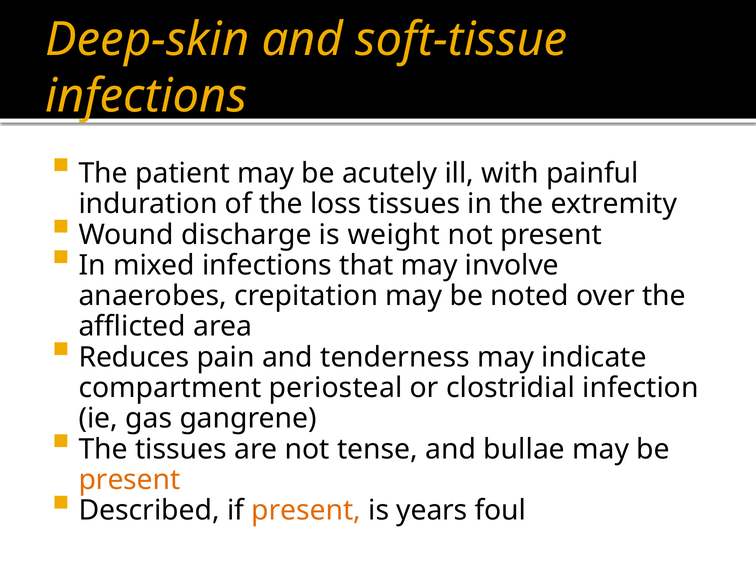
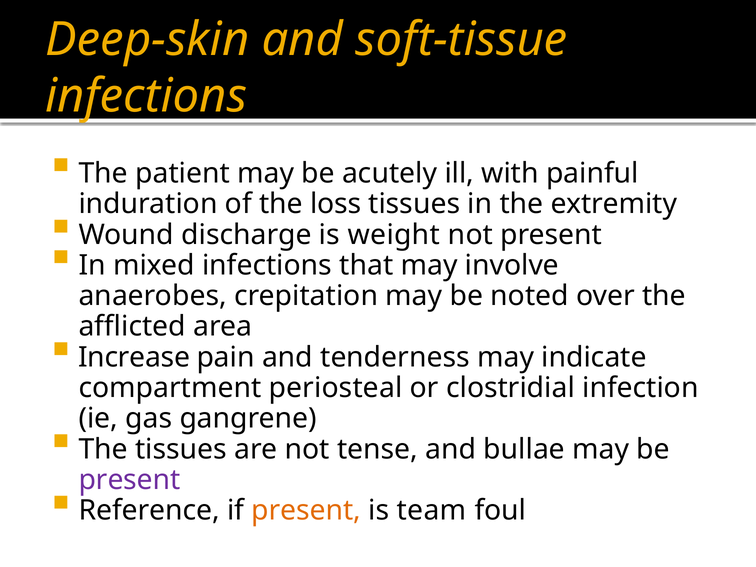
Reduces: Reduces -> Increase
present at (130, 480) colour: orange -> purple
Described: Described -> Reference
years: years -> team
